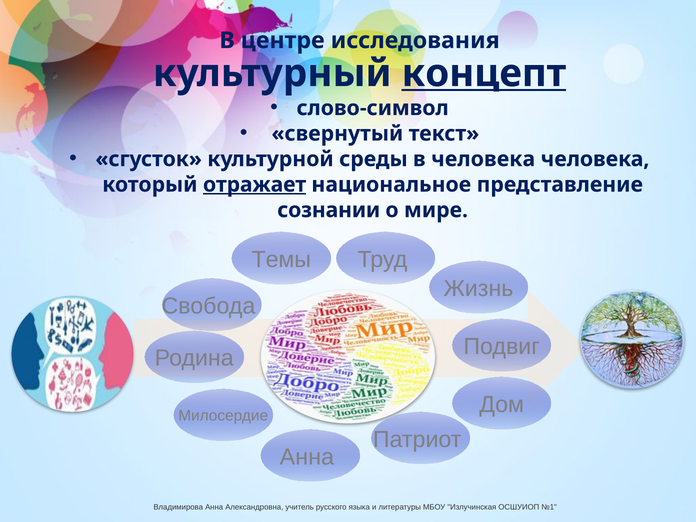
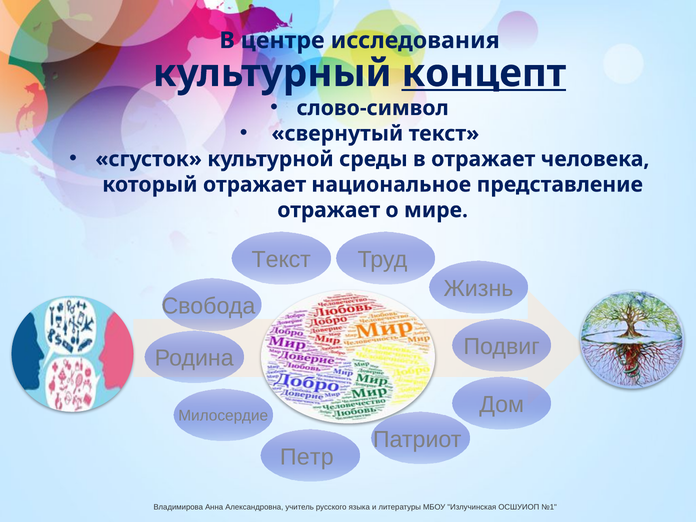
в человека: человека -> отражает
отражает at (255, 185) underline: present -> none
сознании at (329, 210): сознании -> отражает
Темы at (281, 260): Темы -> Текст
Анна at (307, 457): Анна -> Петр
